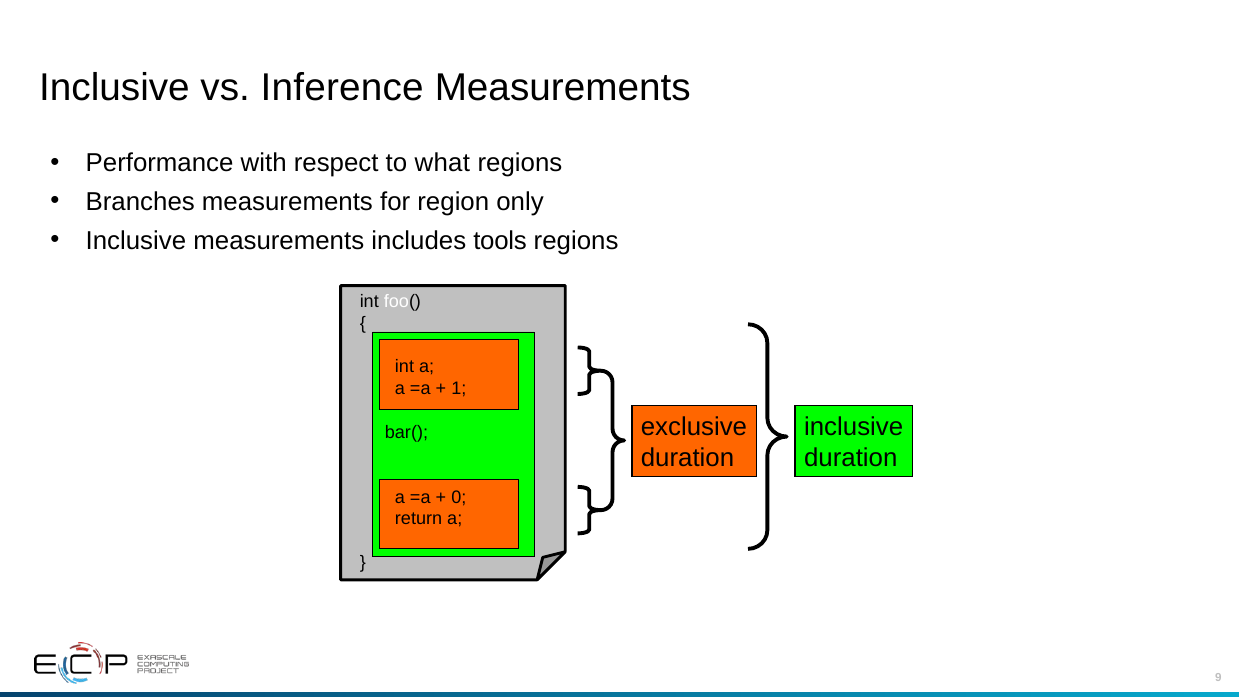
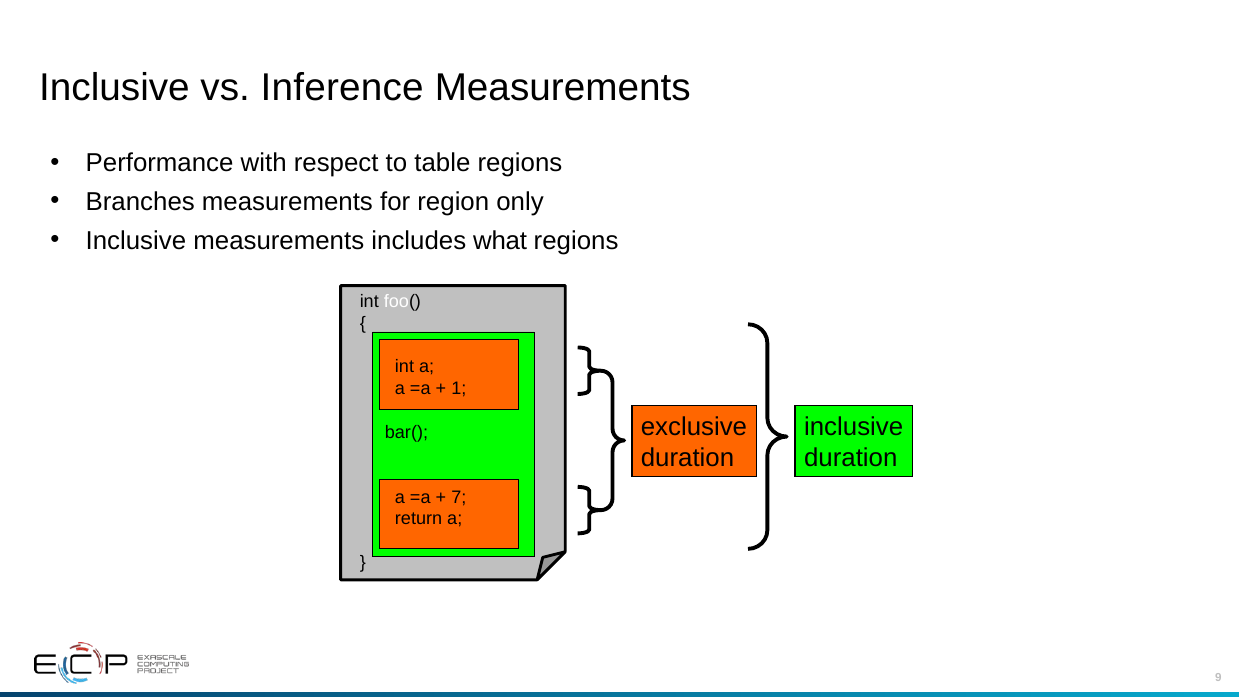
what: what -> table
tools: tools -> what
0: 0 -> 7
